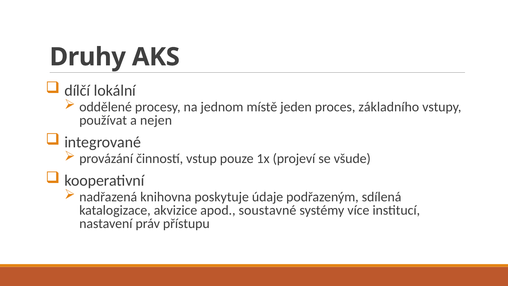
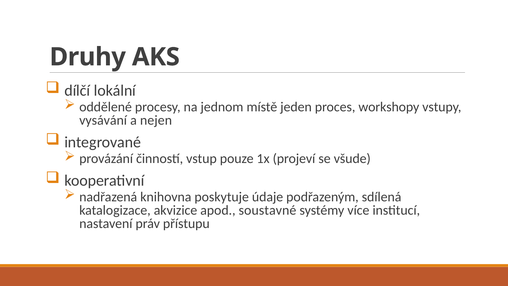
základního: základního -> workshopy
používat: používat -> vysávání
